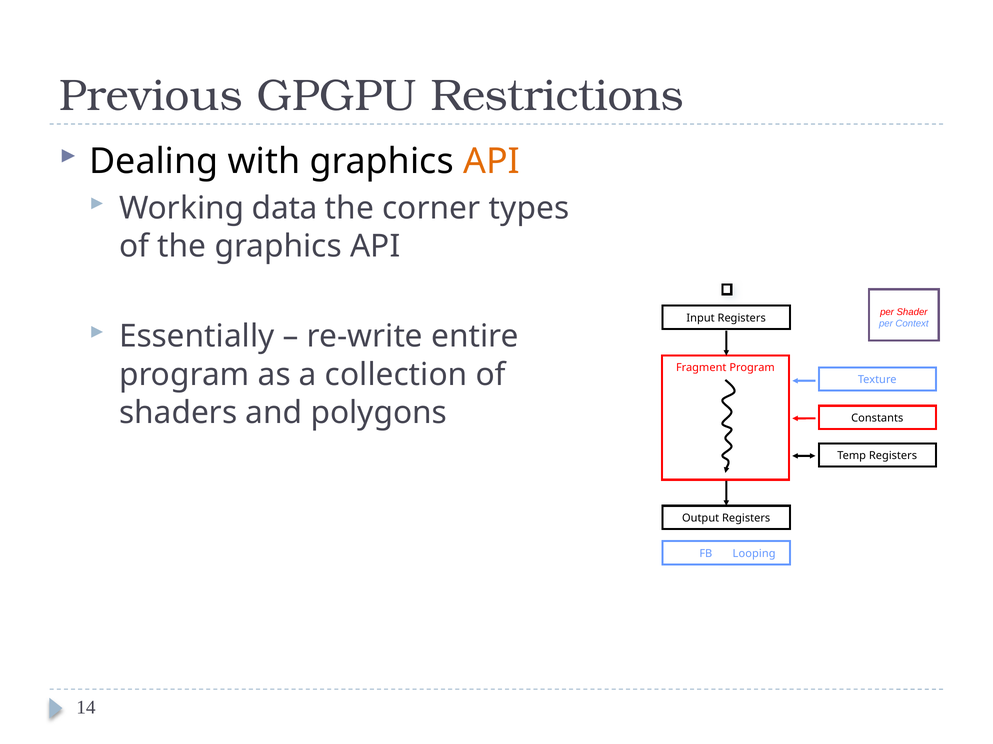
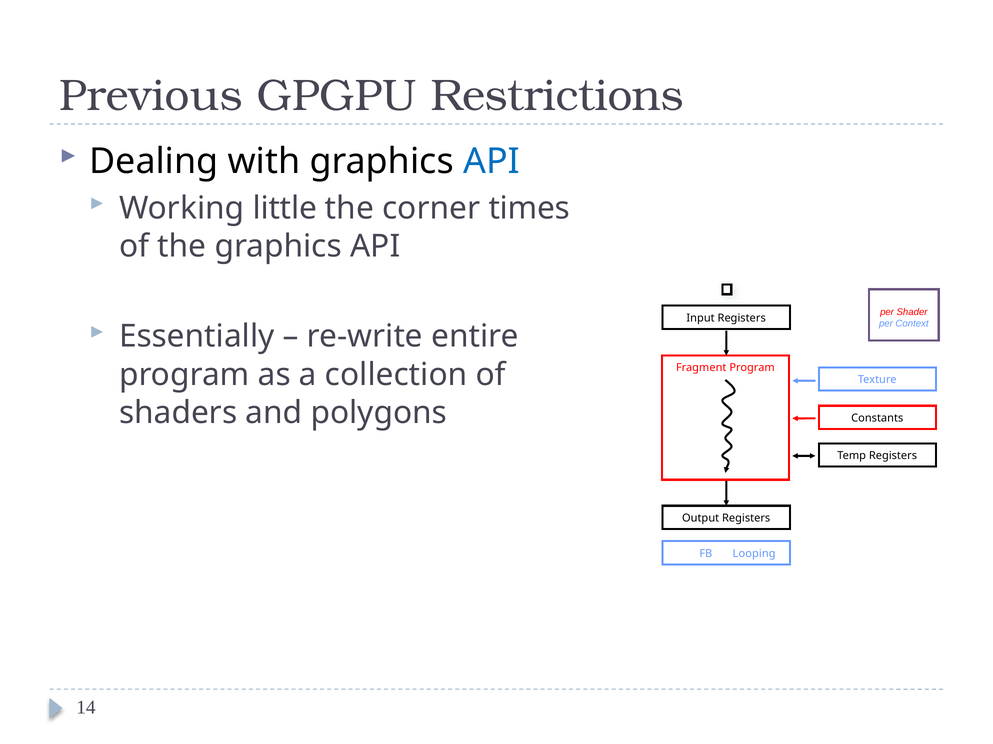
API at (491, 161) colour: orange -> blue
data: data -> little
types: types -> times
